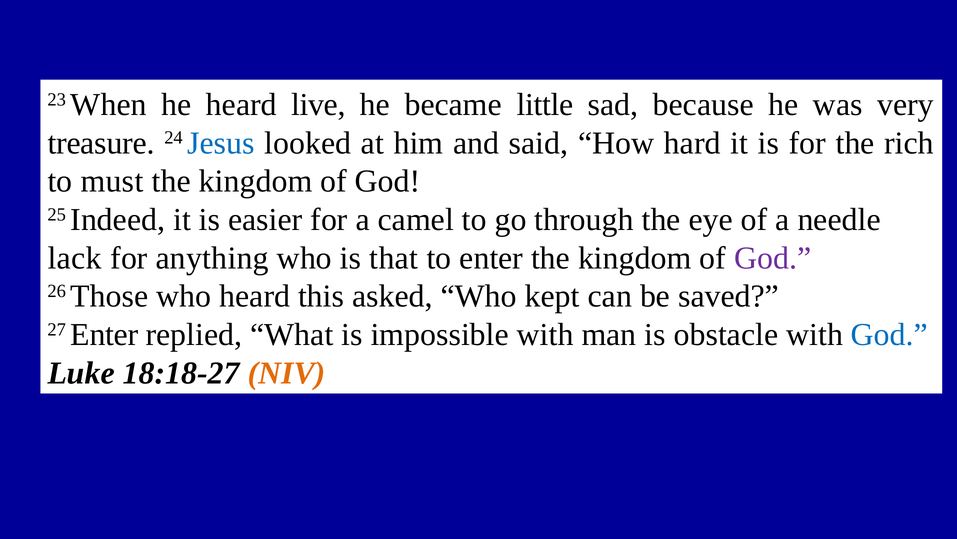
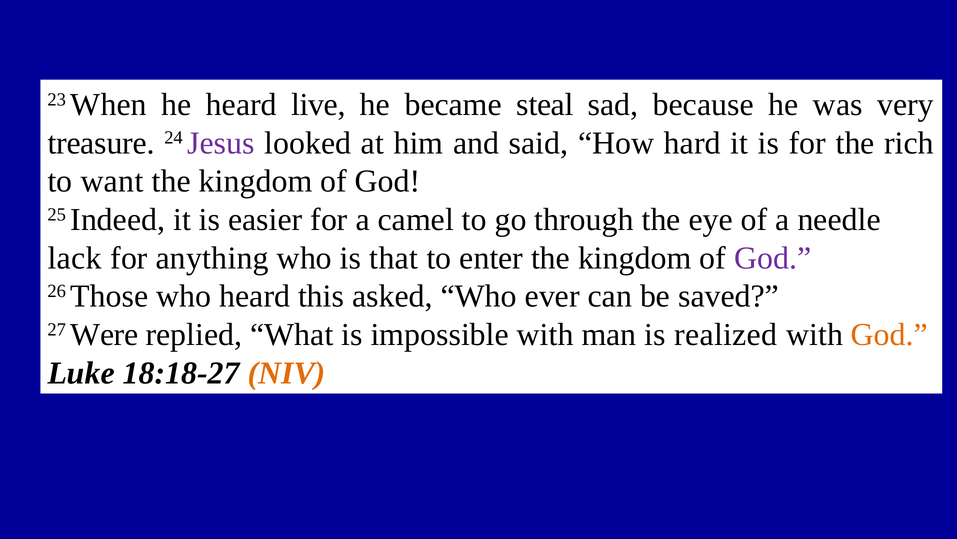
little: little -> steal
Jesus colour: blue -> purple
must: must -> want
kept: kept -> ever
27 Enter: Enter -> Were
obstacle: obstacle -> realized
God at (889, 334) colour: blue -> orange
